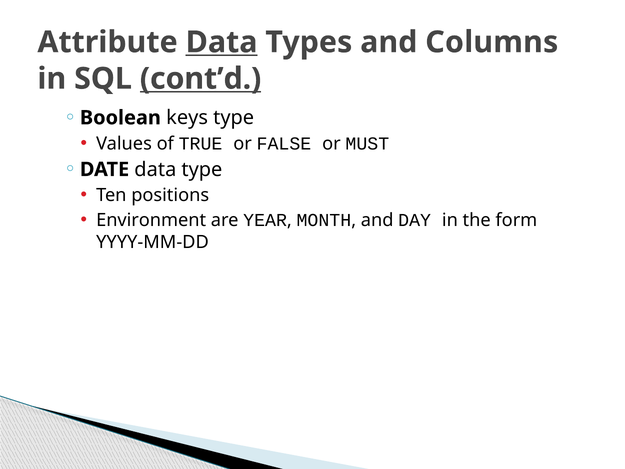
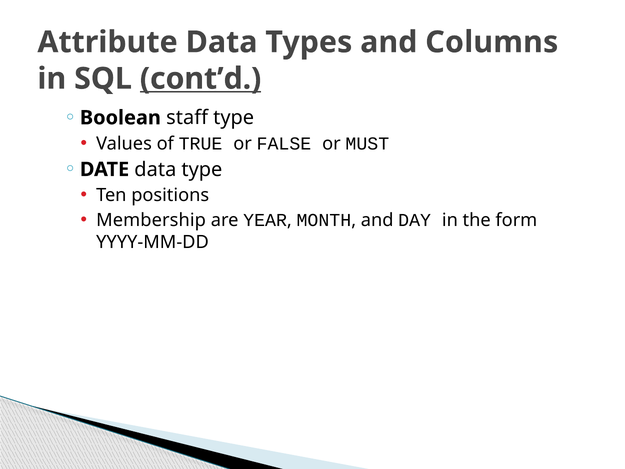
Data at (222, 42) underline: present -> none
keys: keys -> staff
Environment: Environment -> Membership
